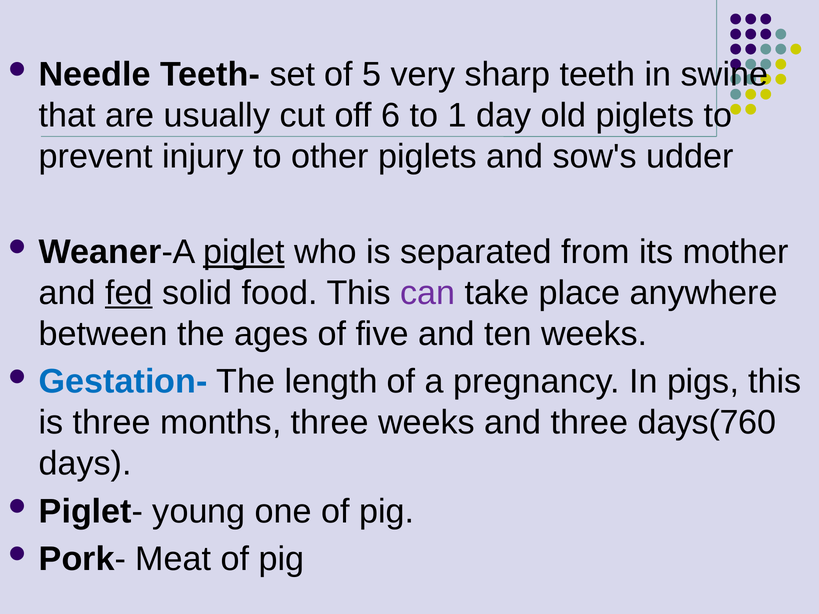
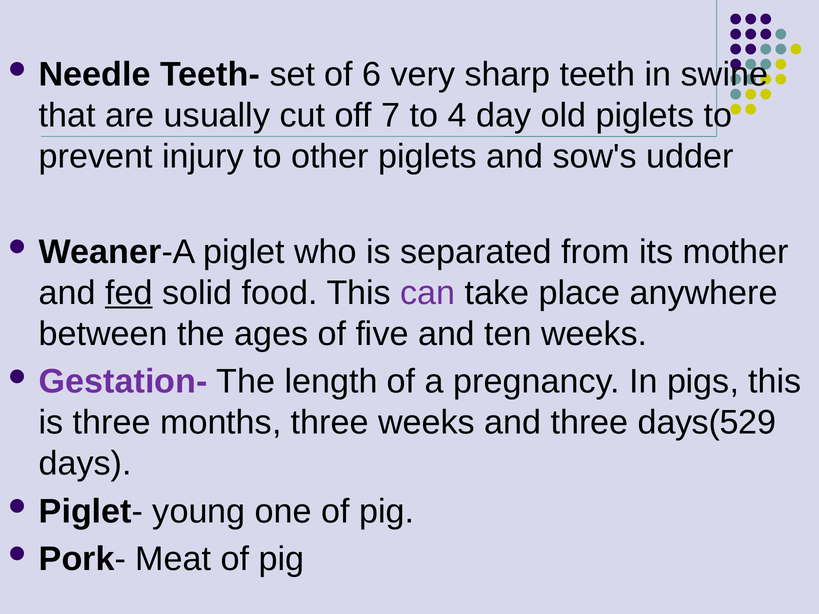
5: 5 -> 6
6: 6 -> 7
1: 1 -> 4
piglet underline: present -> none
Gestation- colour: blue -> purple
days(760: days(760 -> days(529
